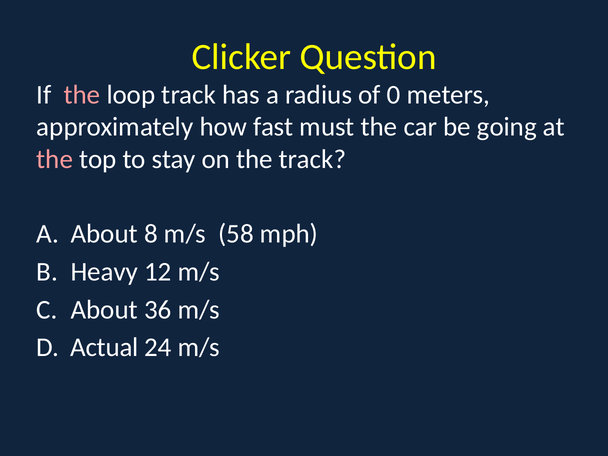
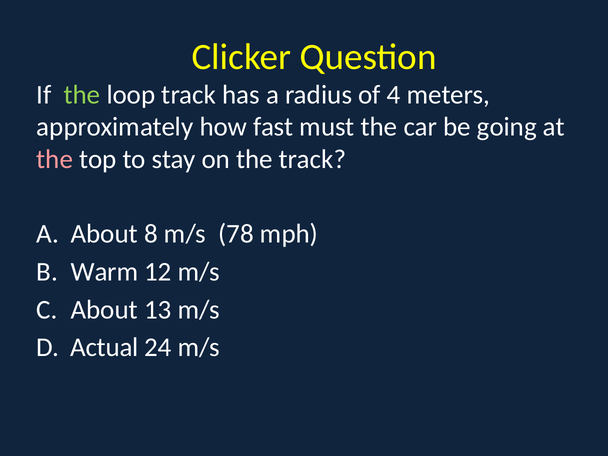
the at (82, 95) colour: pink -> light green
0: 0 -> 4
58: 58 -> 78
Heavy: Heavy -> Warm
36: 36 -> 13
